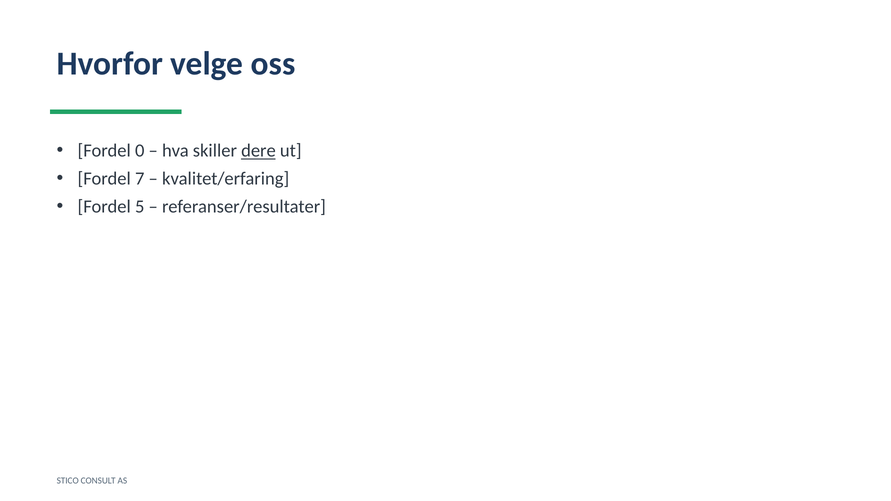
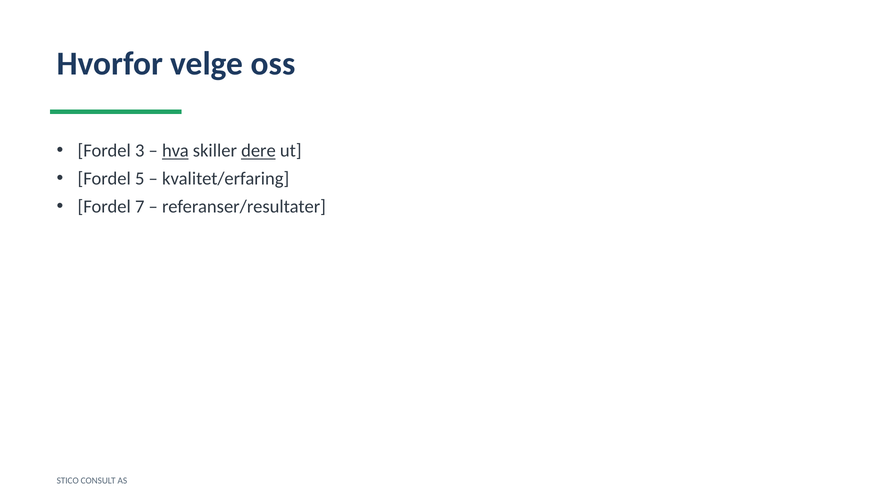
0: 0 -> 3
hva underline: none -> present
7: 7 -> 5
5: 5 -> 7
